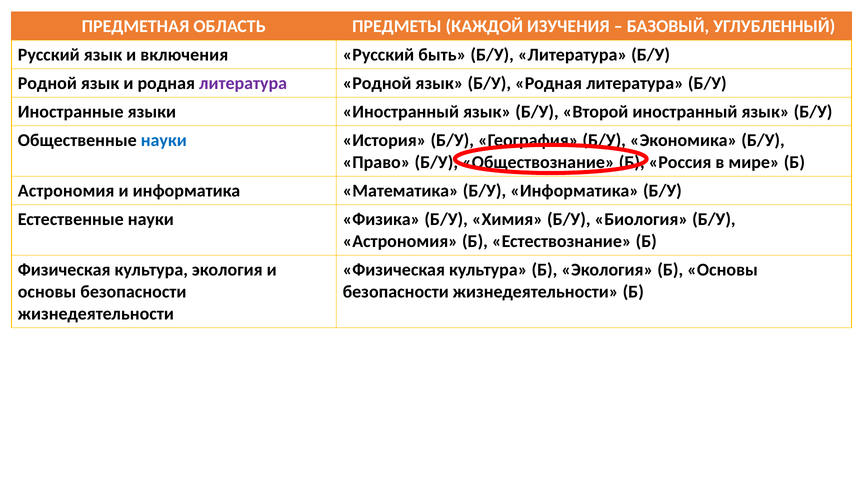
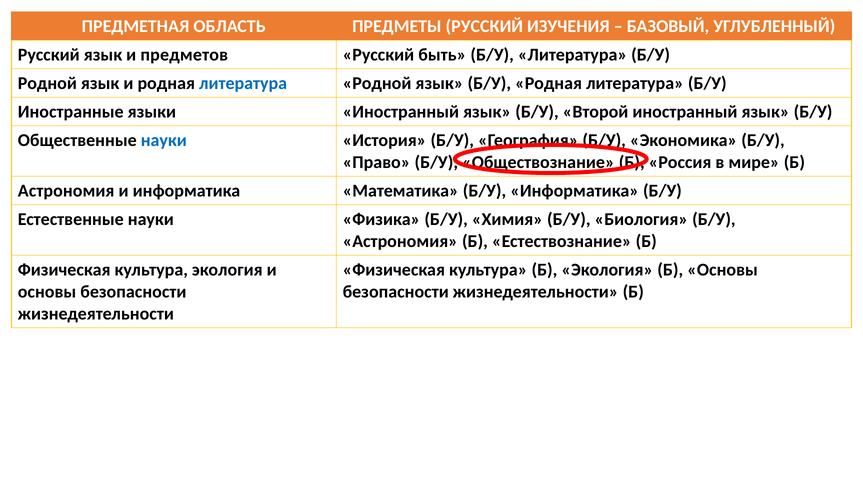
ПРЕДМЕТЫ КАЖДОЙ: КАЖДОЙ -> РУССКИЙ
включения: включения -> предметов
литература at (243, 83) colour: purple -> blue
